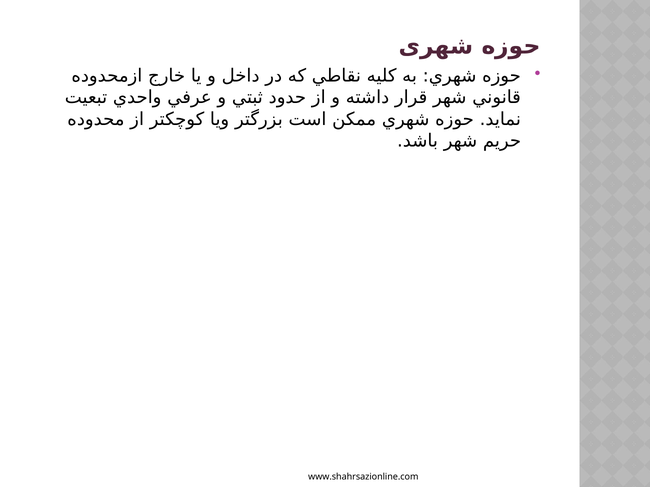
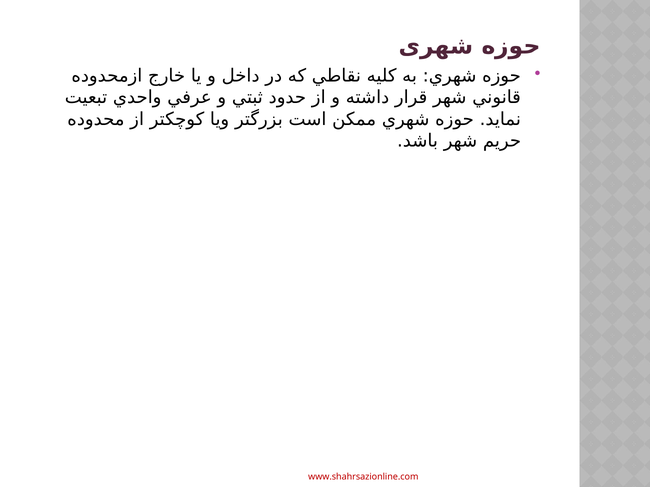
www.shahrsazionline.com colour: black -> red
